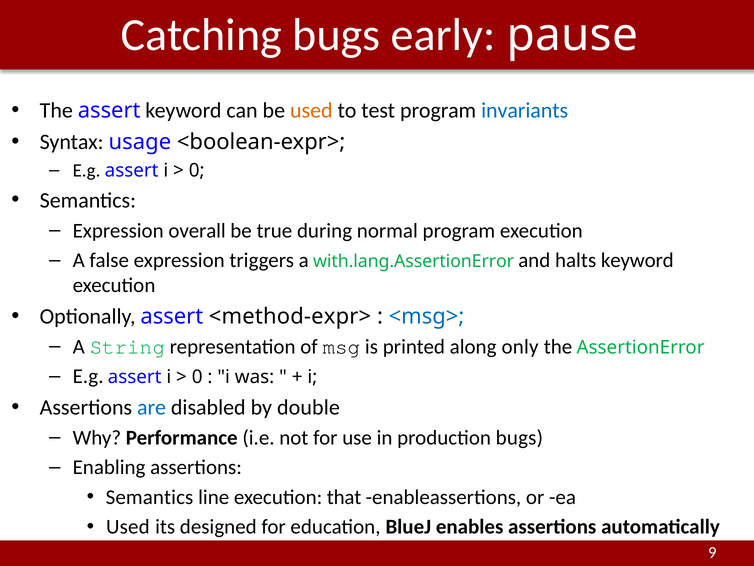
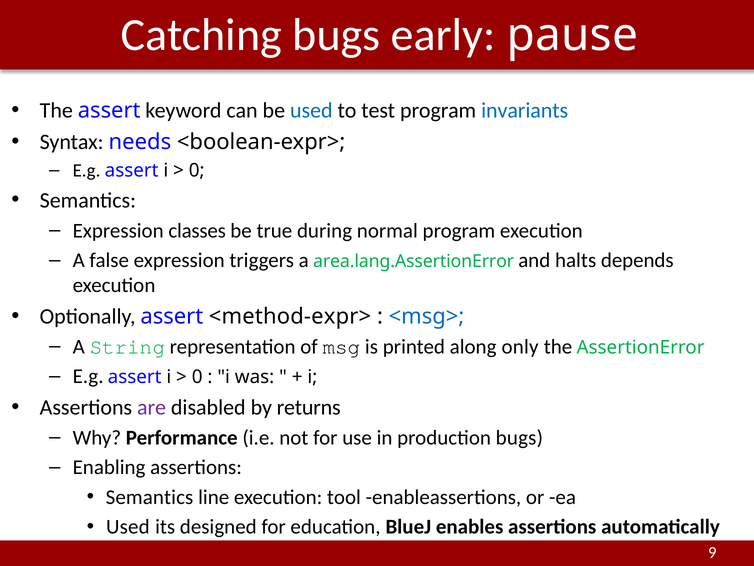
used at (311, 111) colour: orange -> blue
usage: usage -> needs
overall: overall -> classes
with.lang.AssertionError: with.lang.AssertionError -> area.lang.AssertionError
halts keyword: keyword -> depends
are colour: blue -> purple
double: double -> returns
that: that -> tool
